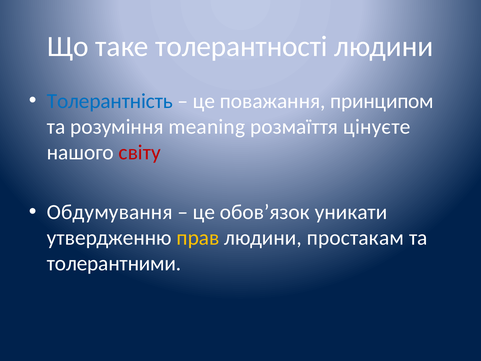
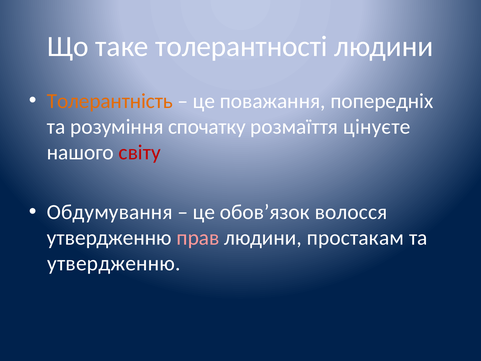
Толерантність colour: blue -> orange
принципом: принципом -> попередніх
meaning: meaning -> спочатку
уникати: уникати -> волосся
прав colour: yellow -> pink
толерантними at (114, 263): толерантними -> утвердженню
